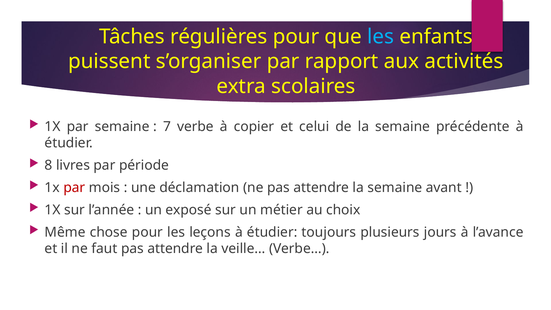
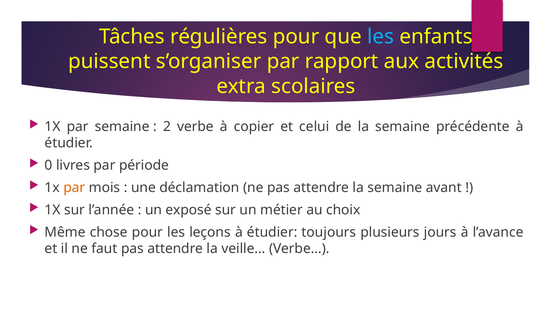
7: 7 -> 2
8: 8 -> 0
par at (74, 188) colour: red -> orange
